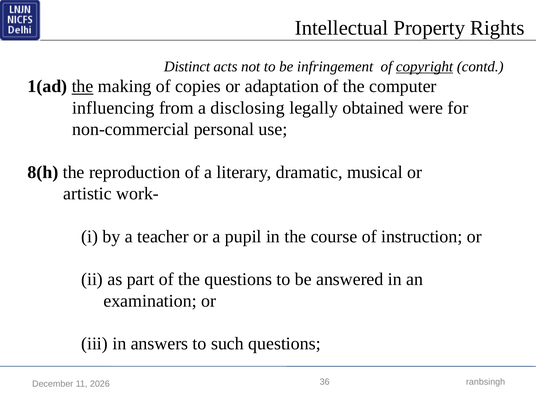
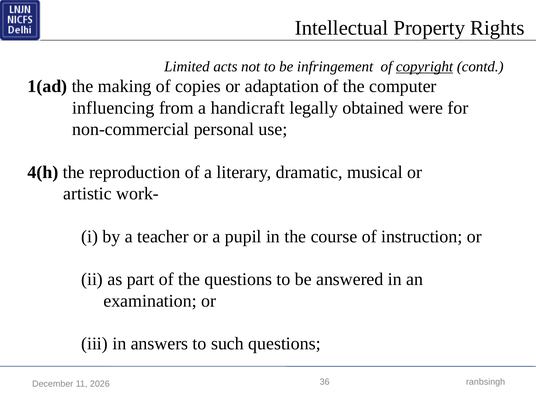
Distinct: Distinct -> Limited
the at (83, 86) underline: present -> none
disclosing: disclosing -> handicraft
8(h: 8(h -> 4(h
